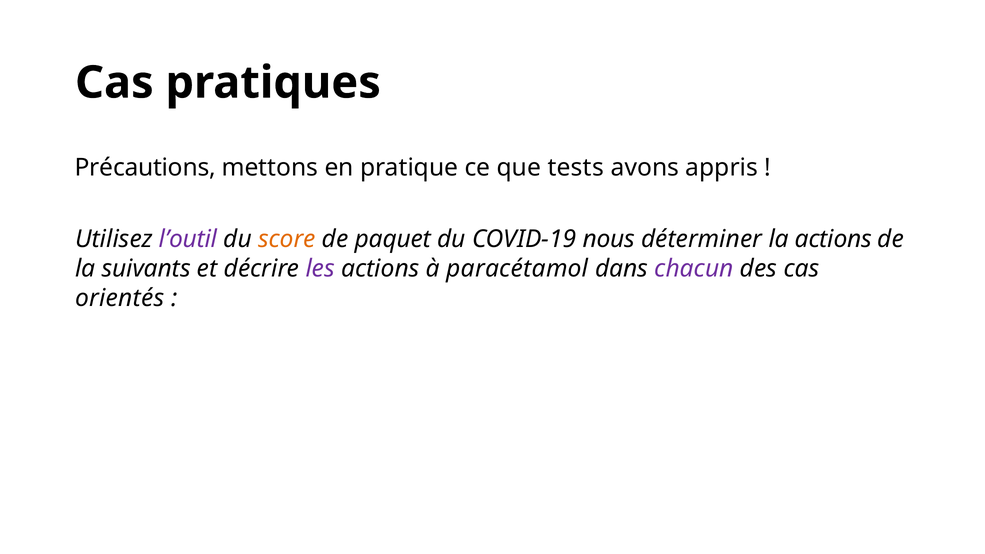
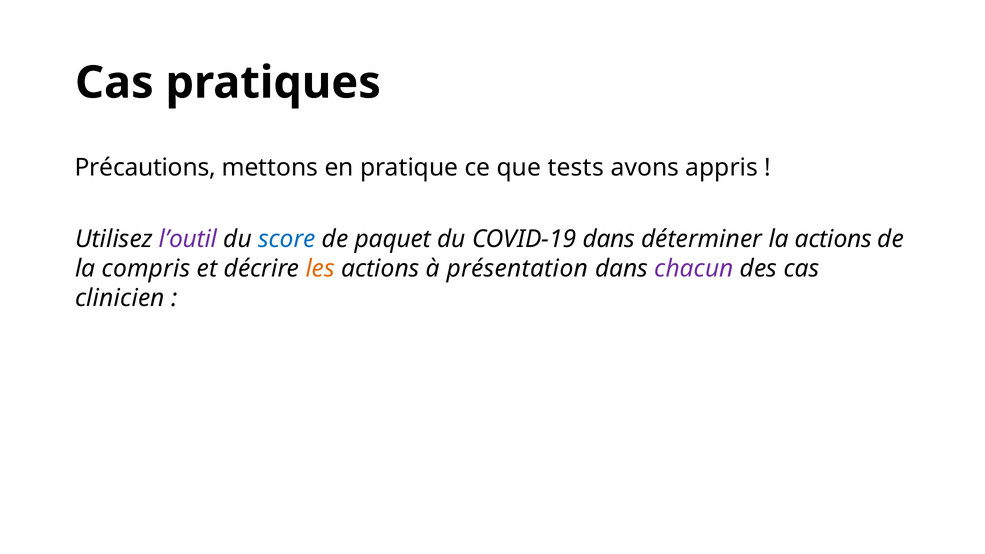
score colour: orange -> blue
COVID-19 nous: nous -> dans
suivants: suivants -> compris
les colour: purple -> orange
paracétamol: paracétamol -> présentation
orientés: orientés -> clinicien
